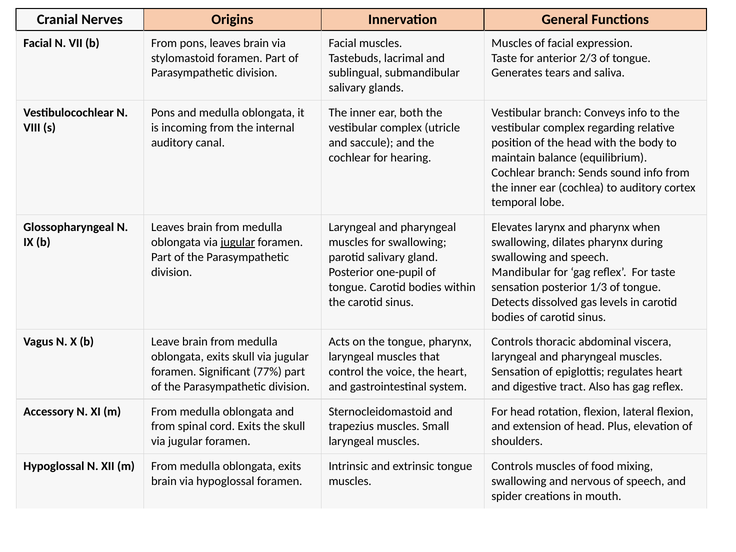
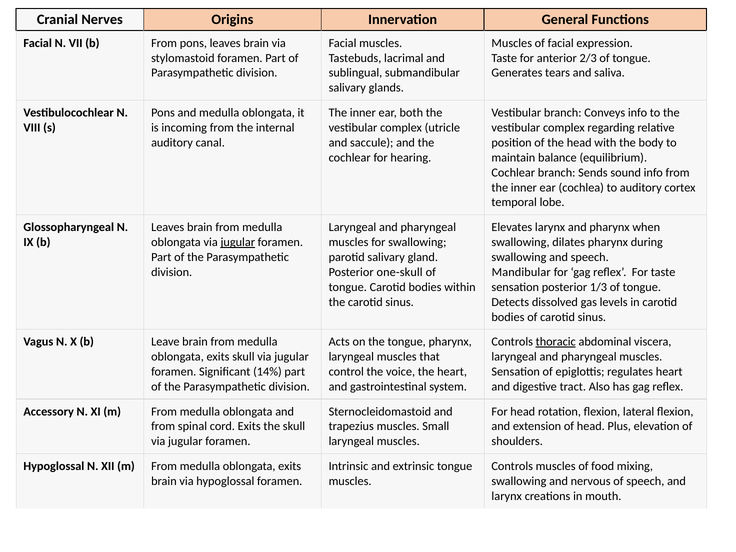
one-pupil: one-pupil -> one-skull
thoracic underline: none -> present
77%: 77% -> 14%
spider at (507, 496): spider -> larynx
